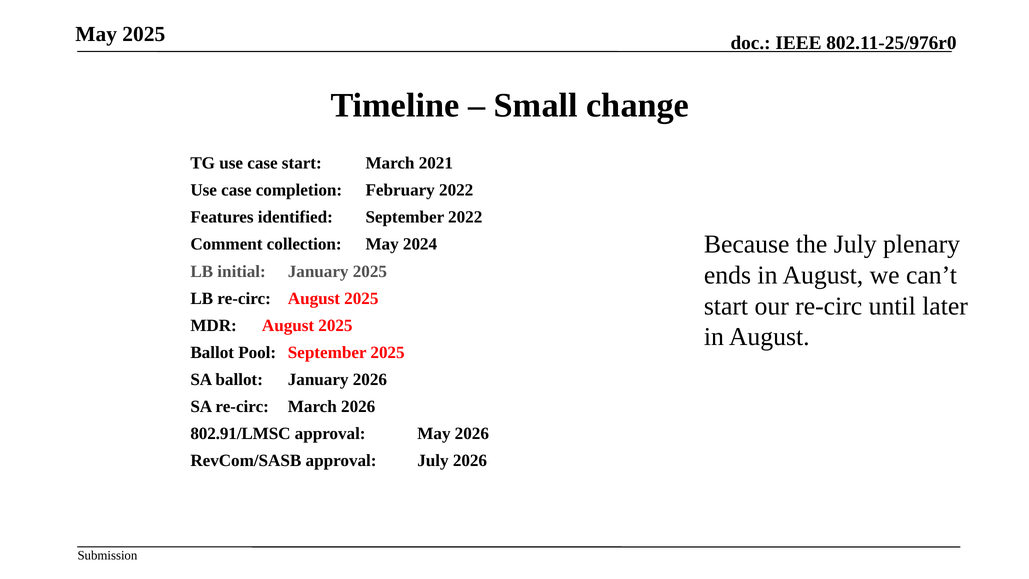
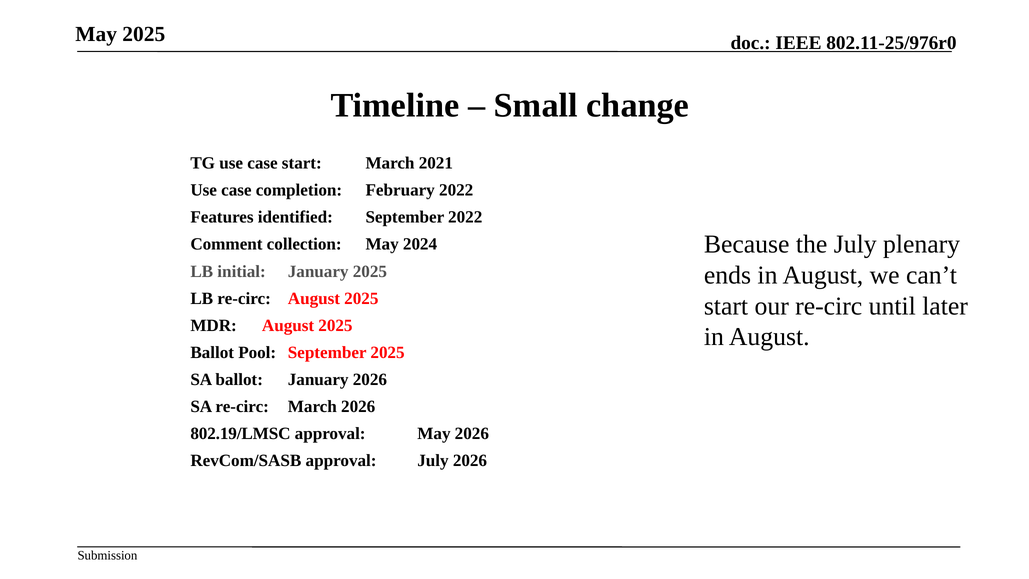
802.91/LMSC: 802.91/LMSC -> 802.19/LMSC
